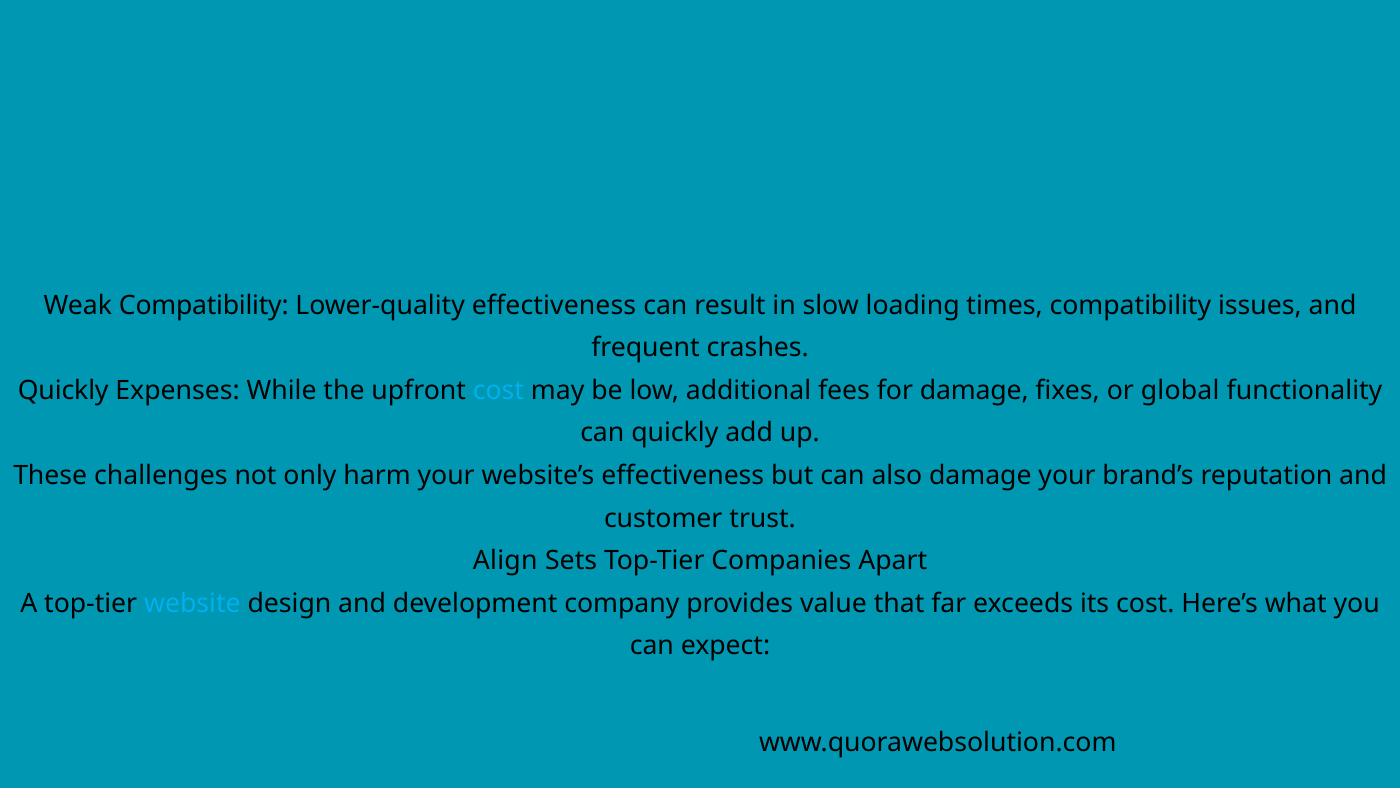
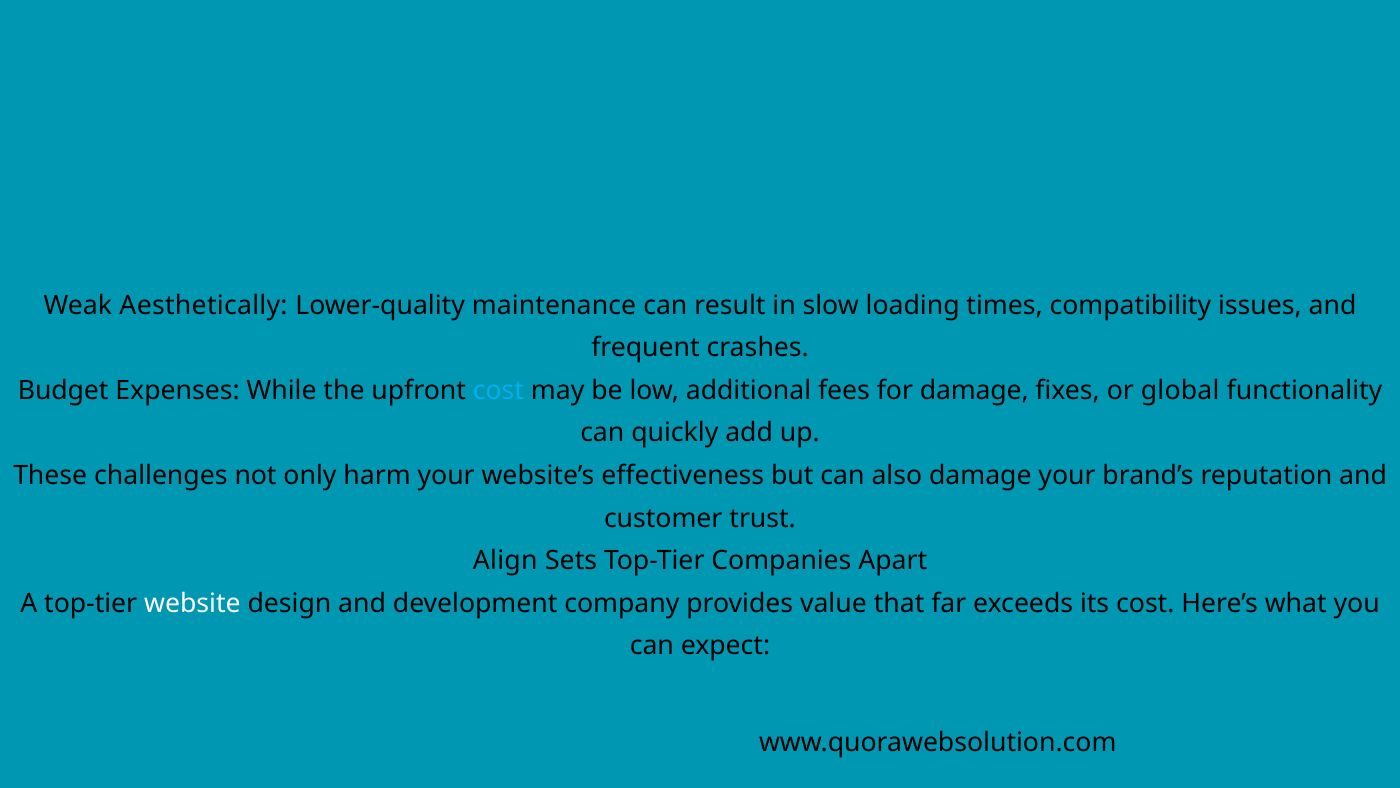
Weak Compatibility: Compatibility -> Aesthetically
Lower-quality effectiveness: effectiveness -> maintenance
Quickly at (63, 390): Quickly -> Budget
website colour: light blue -> white
